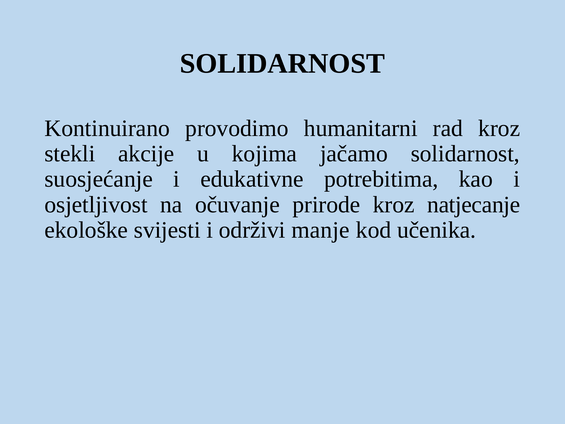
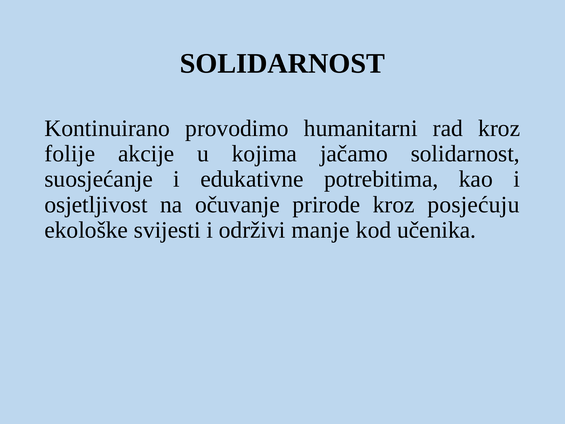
stekli: stekli -> folije
natjecanje: natjecanje -> posjećuju
